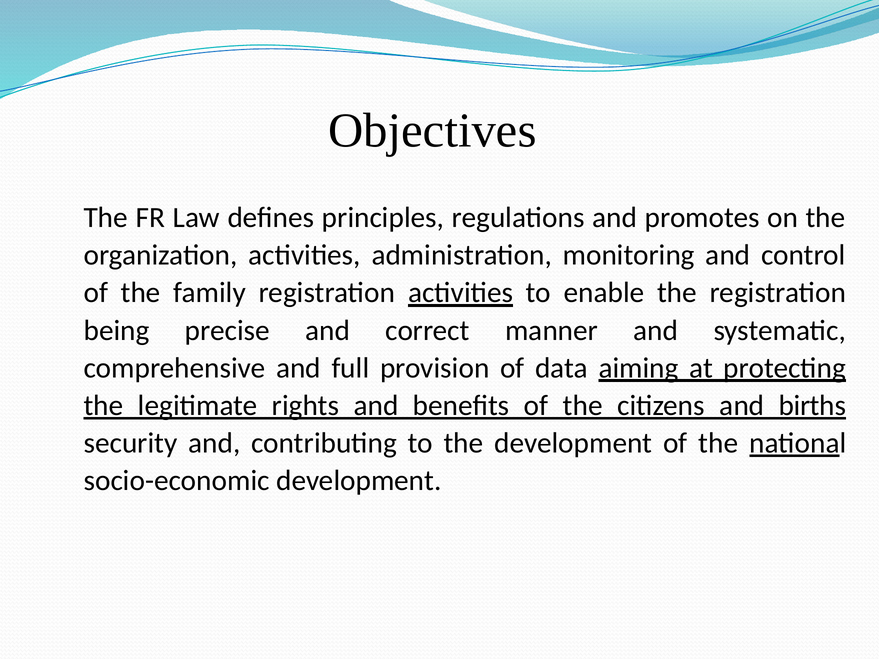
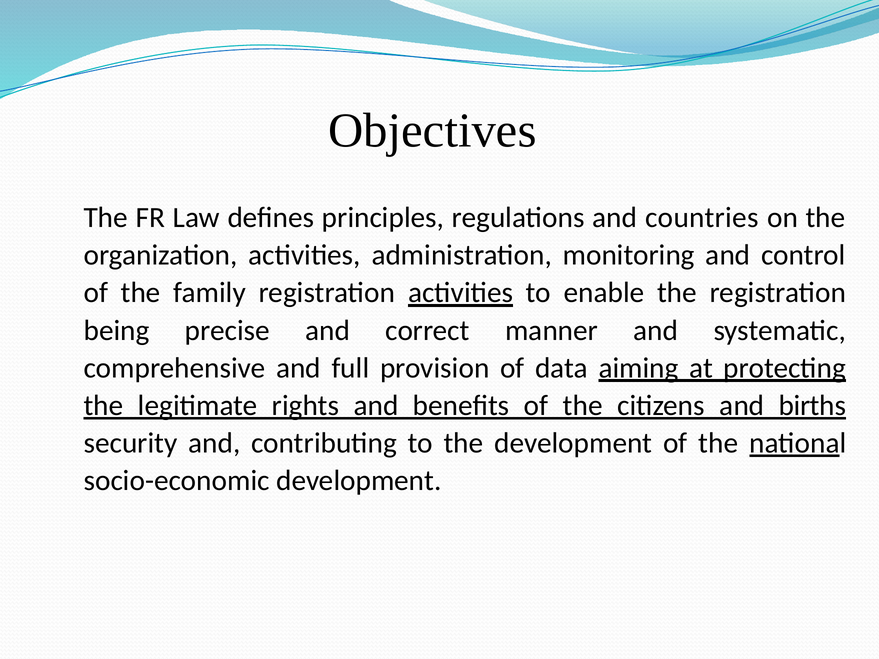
promotes: promotes -> countries
